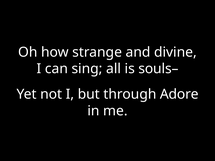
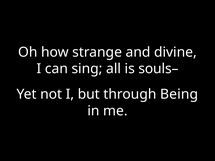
Adore: Adore -> Being
